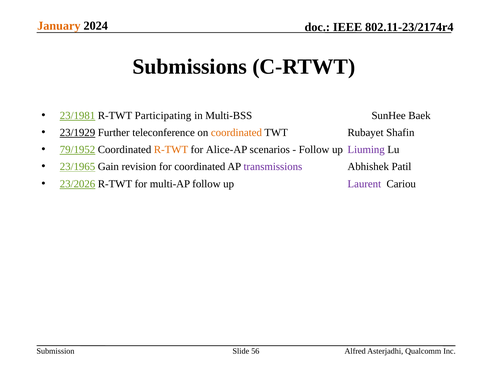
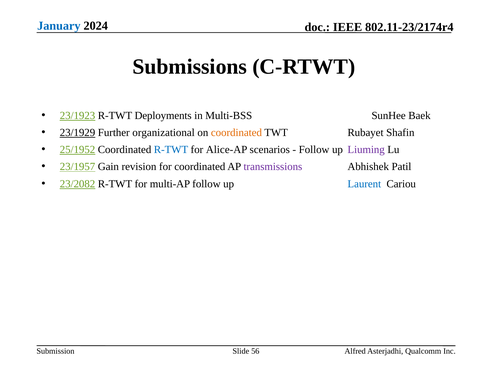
January colour: orange -> blue
23/1981: 23/1981 -> 23/1923
Participating: Participating -> Deployments
teleconference: teleconference -> organizational
79/1952: 79/1952 -> 25/1952
R-TWT at (171, 150) colour: orange -> blue
23/1965: 23/1965 -> 23/1957
23/2026: 23/2026 -> 23/2082
Laurent colour: purple -> blue
